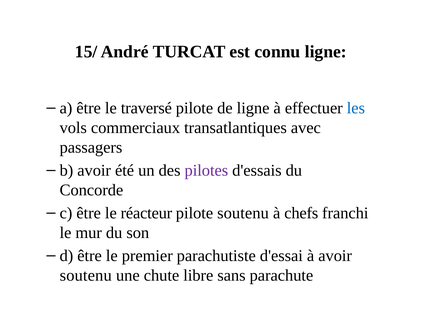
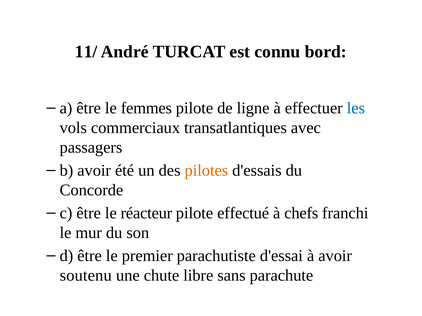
15/: 15/ -> 11/
connu ligne: ligne -> bord
traversé: traversé -> femmes
pilotes colour: purple -> orange
pilote soutenu: soutenu -> effectué
